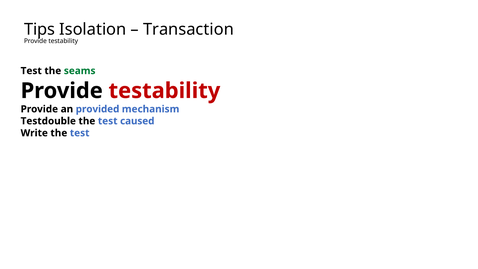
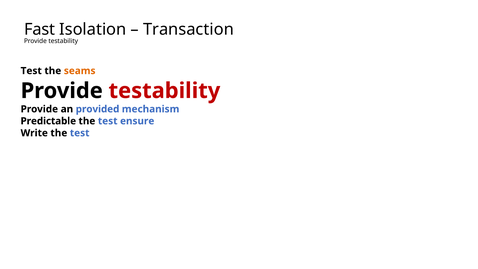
Tips: Tips -> Fast
seams colour: green -> orange
Testdouble: Testdouble -> Predictable
caused: caused -> ensure
